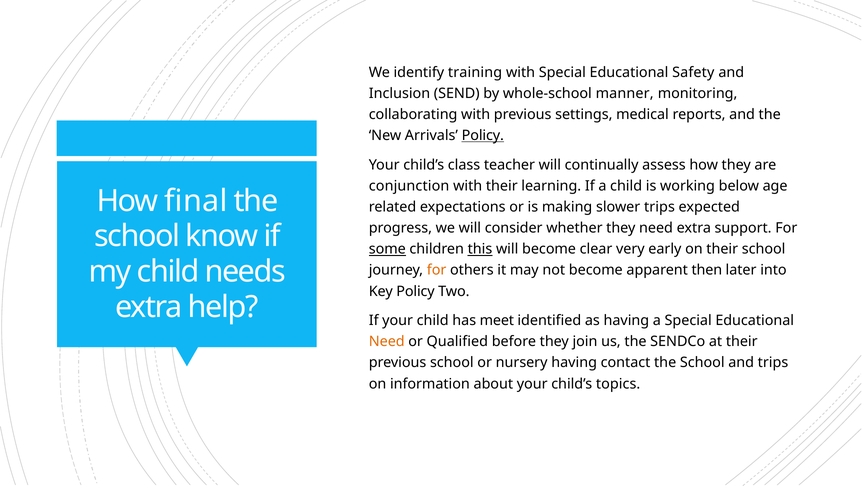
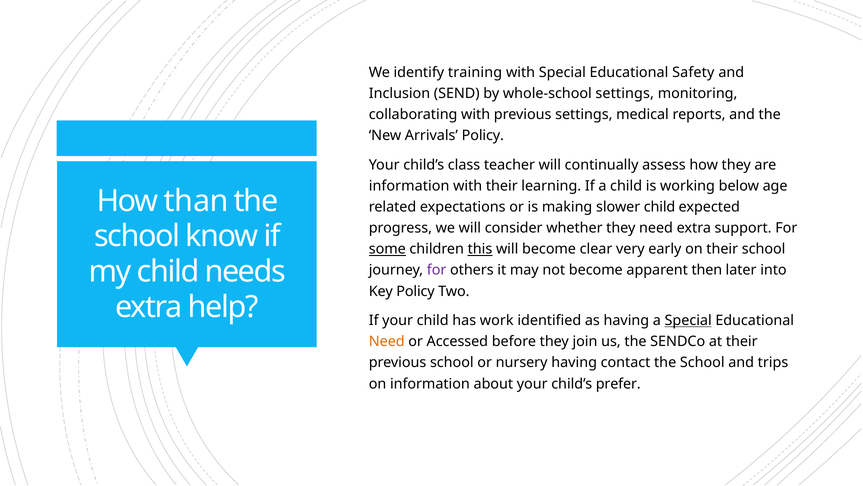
whole-school manner: manner -> settings
Policy at (483, 135) underline: present -> none
conjunction at (409, 186): conjunction -> information
final: final -> than
slower trips: trips -> child
for at (437, 270) colour: orange -> purple
meet: meet -> work
Special at (688, 320) underline: none -> present
Qualified: Qualified -> Accessed
topics: topics -> prefer
